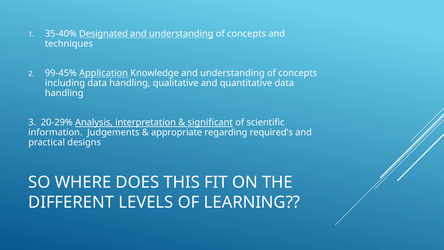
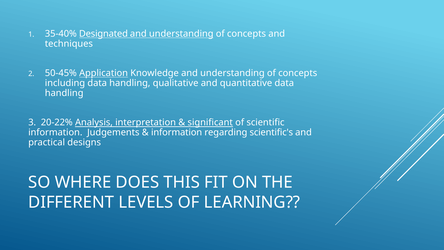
99-45%: 99-45% -> 50-45%
20-29%: 20-29% -> 20-22%
appropriate at (177, 132): appropriate -> information
required's: required's -> scientific's
